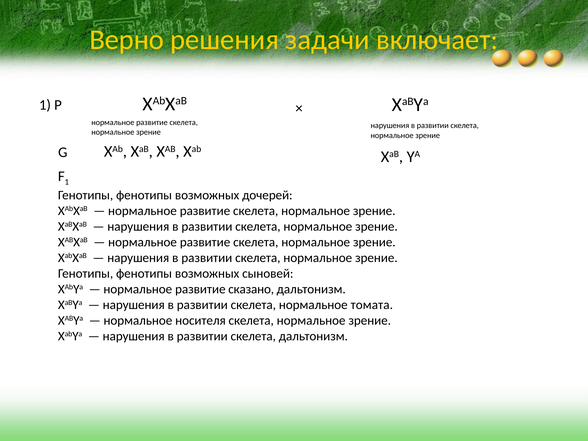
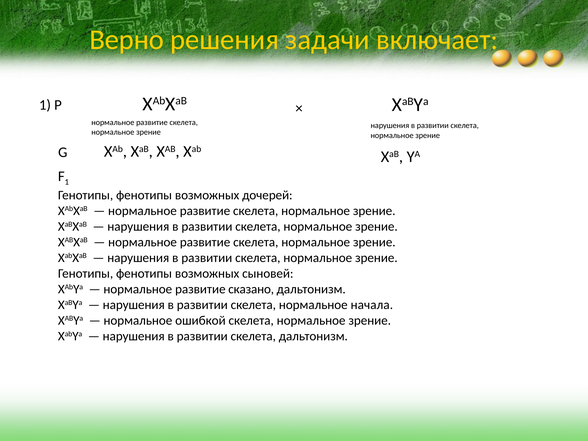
томата: томата -> начала
носителя: носителя -> ошибкой
